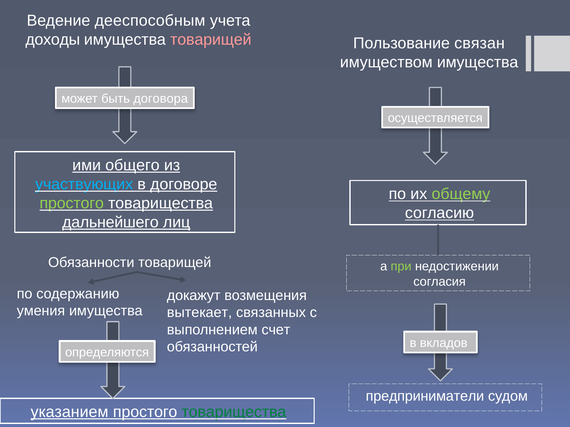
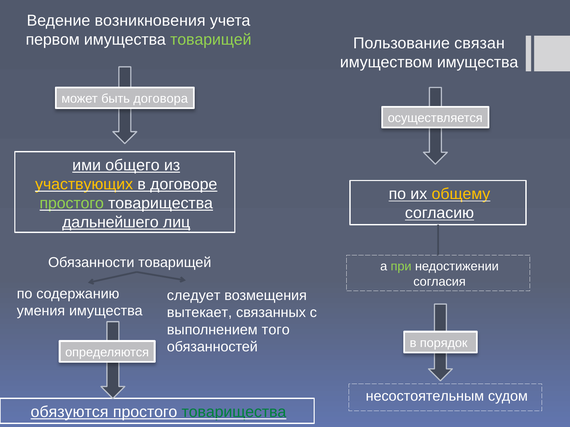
дееспособным: дееспособным -> возникновения
доходы: доходы -> первом
товарищей at (211, 40) colour: pink -> light green
участвующих colour: light blue -> yellow
общему colour: light green -> yellow
докажут: докажут -> следует
счет: счет -> того
вкладов: вкладов -> порядок
предприниматели: предприниматели -> несостоятельным
указанием: указанием -> обязуются
